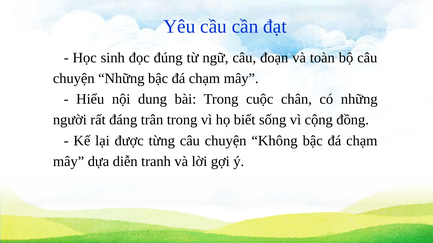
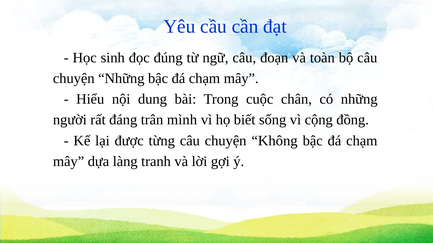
trân trong: trong -> mình
diễn: diễn -> làng
